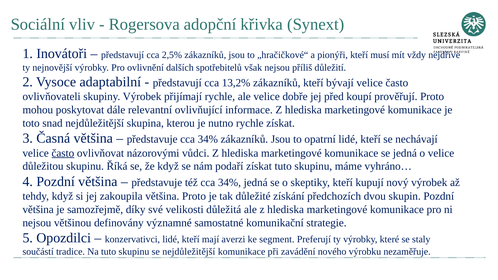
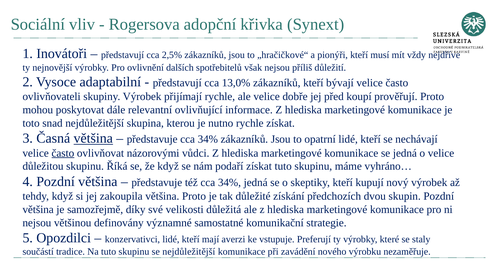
13,2%: 13,2% -> 13,0%
většina at (93, 138) underline: none -> present
segment: segment -> vstupuje
